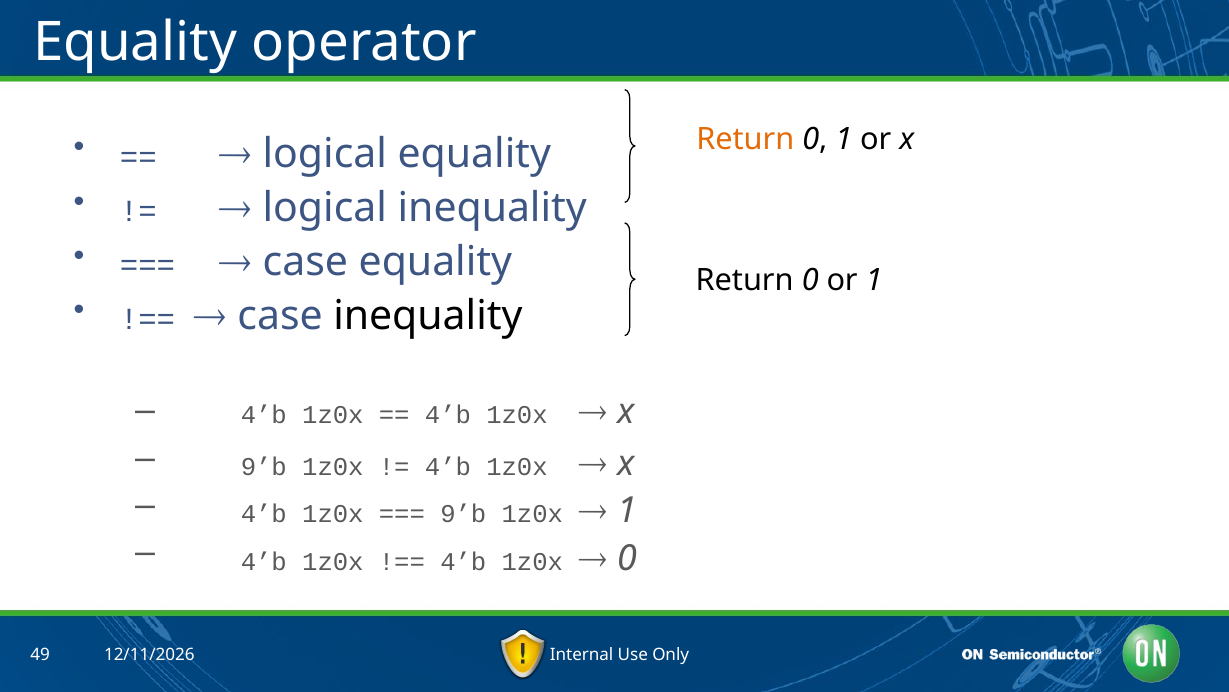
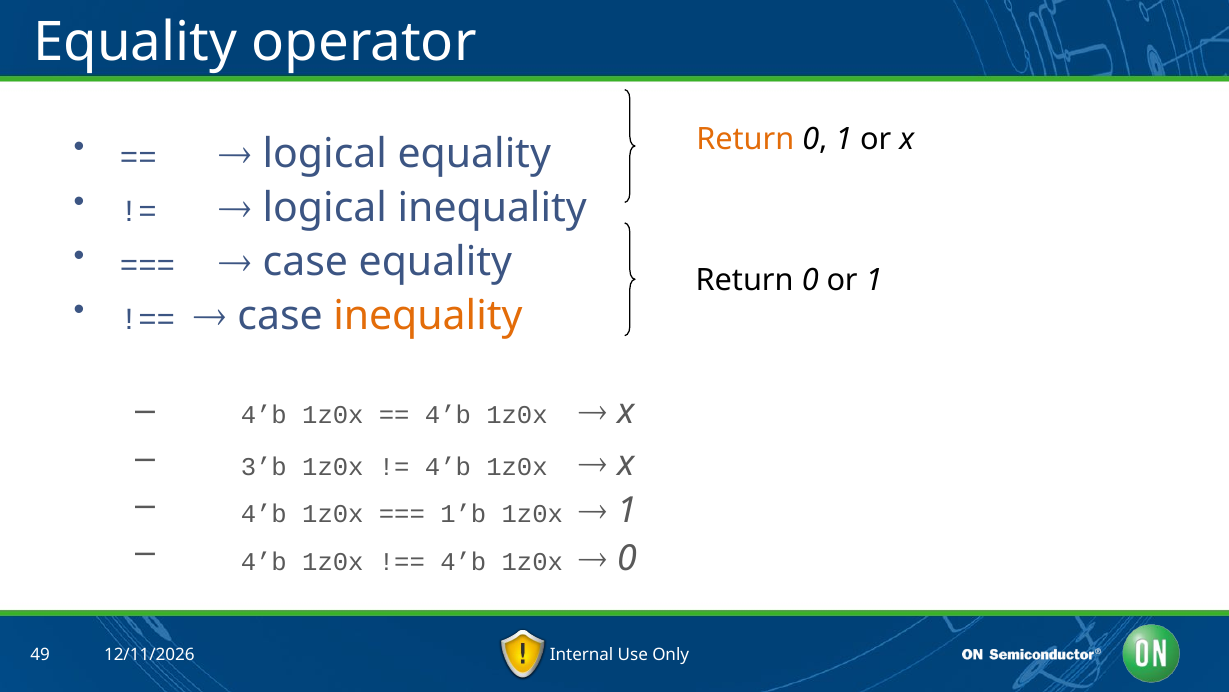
inequality at (428, 316) colour: black -> orange
9’b at (264, 467): 9’b -> 3’b
9’b at (463, 514): 9’b -> 1’b
